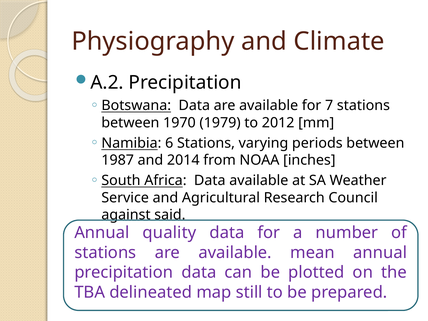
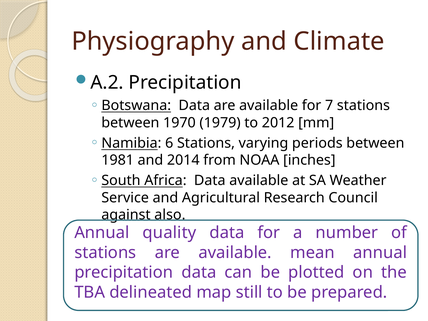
1987: 1987 -> 1981
said: said -> also
